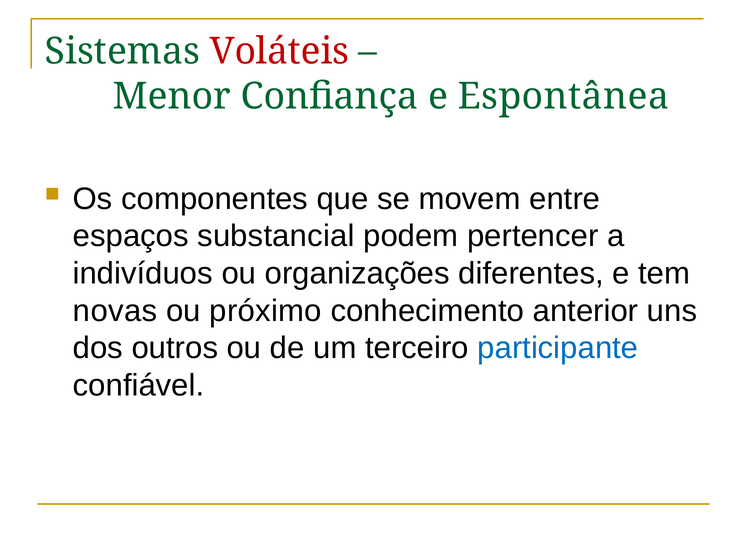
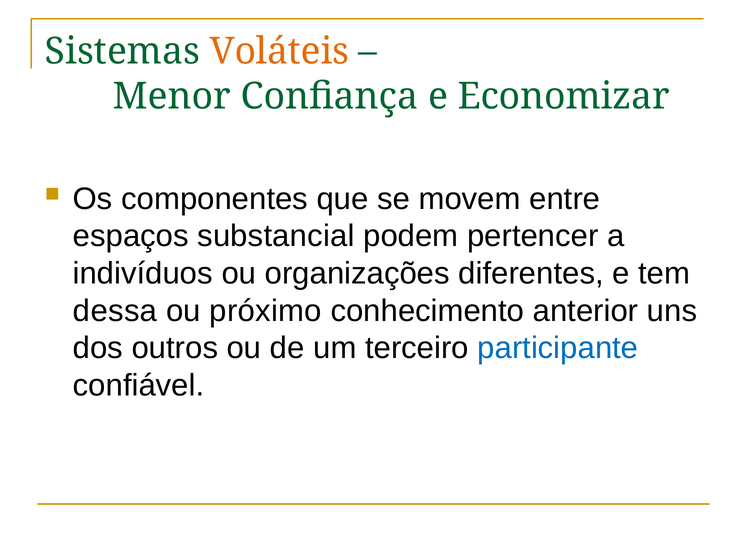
Voláteis colour: red -> orange
Espontânea: Espontânea -> Economizar
novas: novas -> dessa
